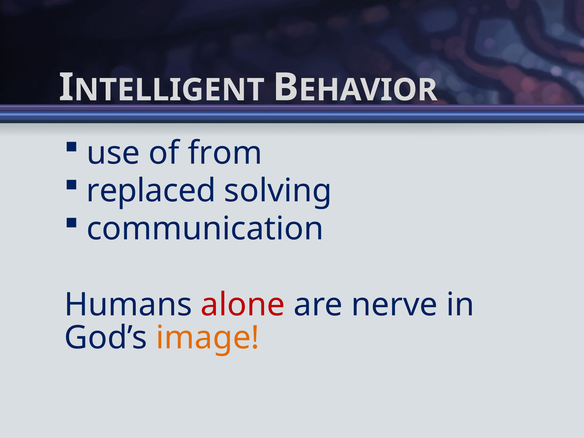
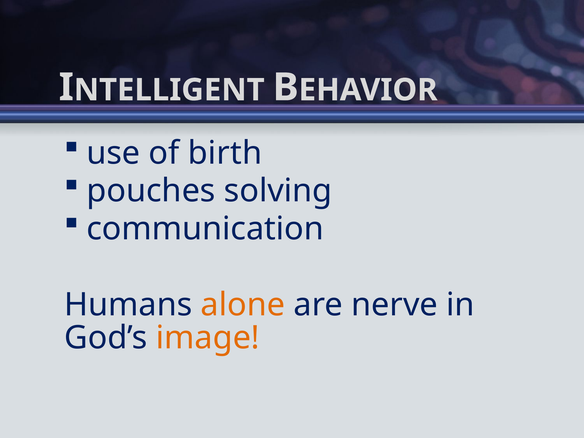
from: from -> birth
replaced: replaced -> pouches
alone colour: red -> orange
